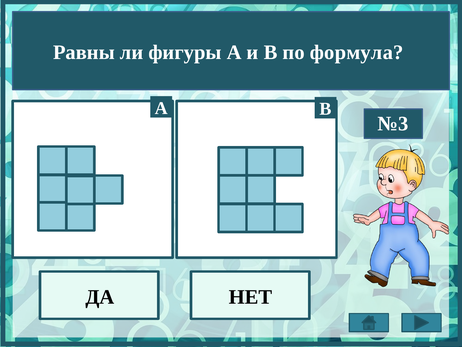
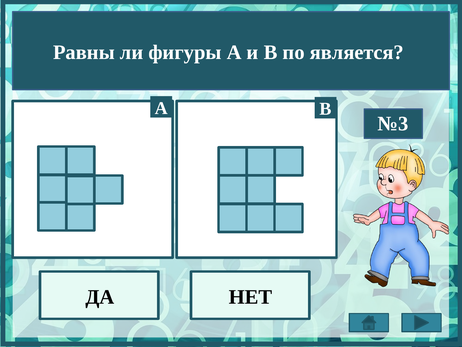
формула: формула -> является
